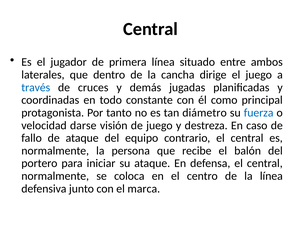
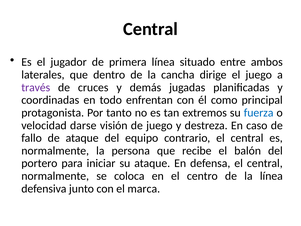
través colour: blue -> purple
constante: constante -> enfrentan
diámetro: diámetro -> extremos
